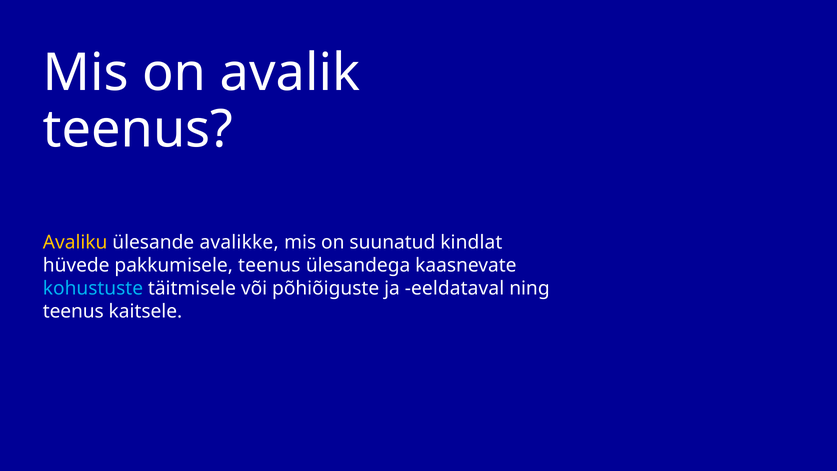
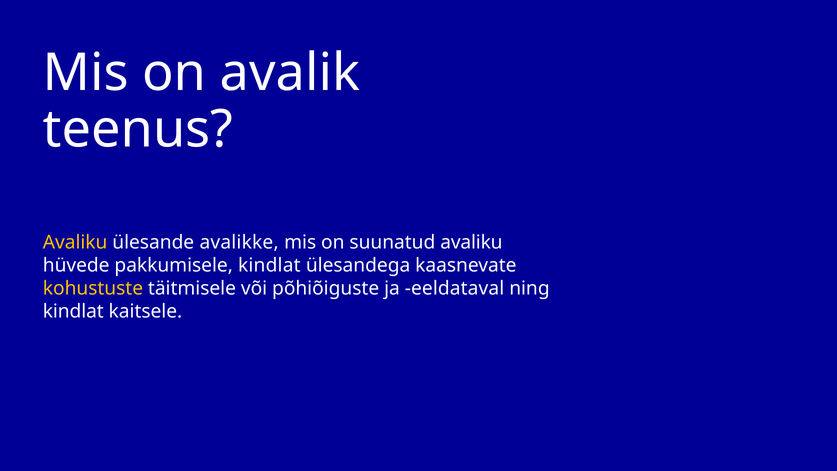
suunatud kindlat: kindlat -> avaliku
pakkumisele teenus: teenus -> kindlat
kohustuste colour: light blue -> yellow
teenus at (73, 311): teenus -> kindlat
